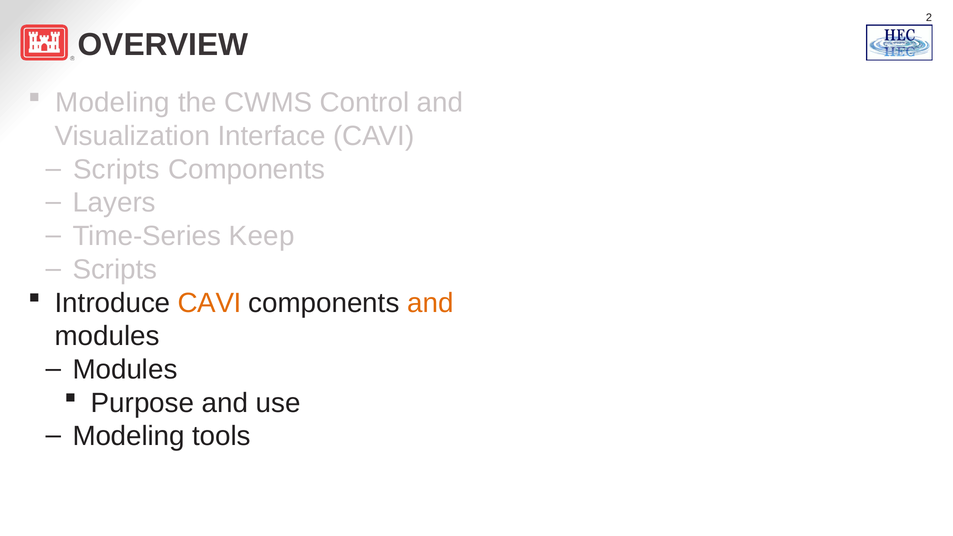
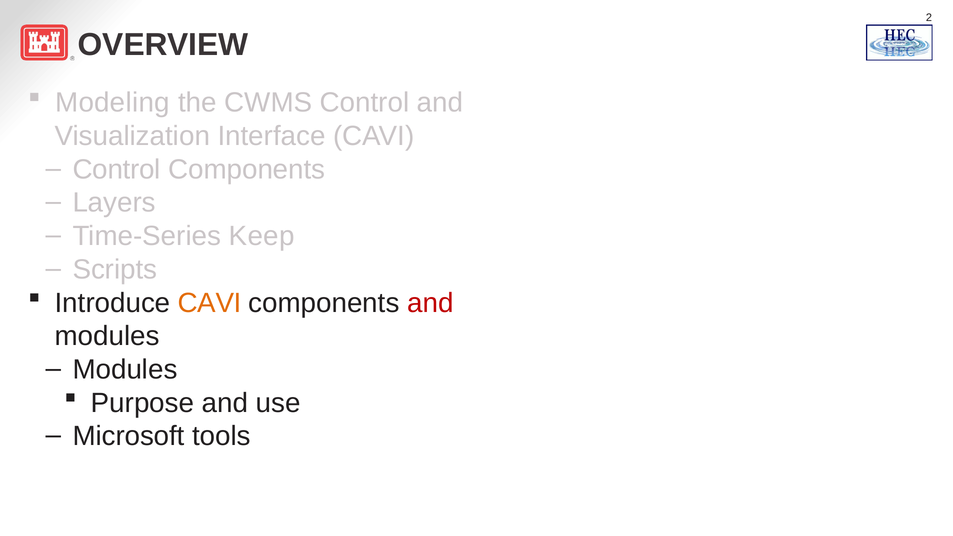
Scripts at (116, 169): Scripts -> Control
and at (430, 303) colour: orange -> red
Modeling at (129, 436): Modeling -> Microsoft
